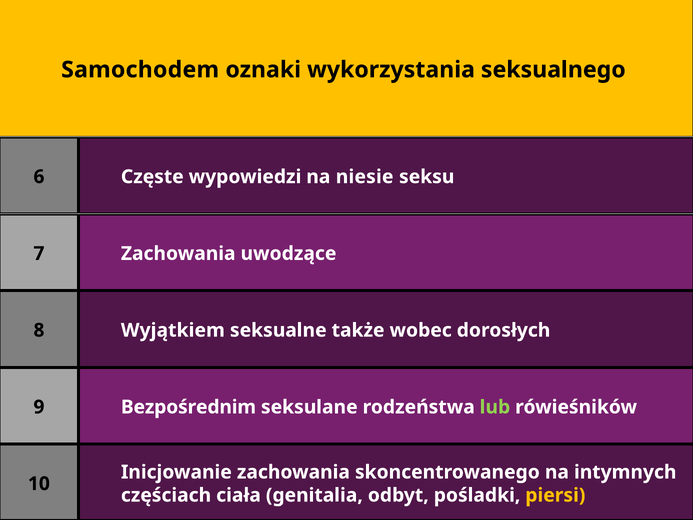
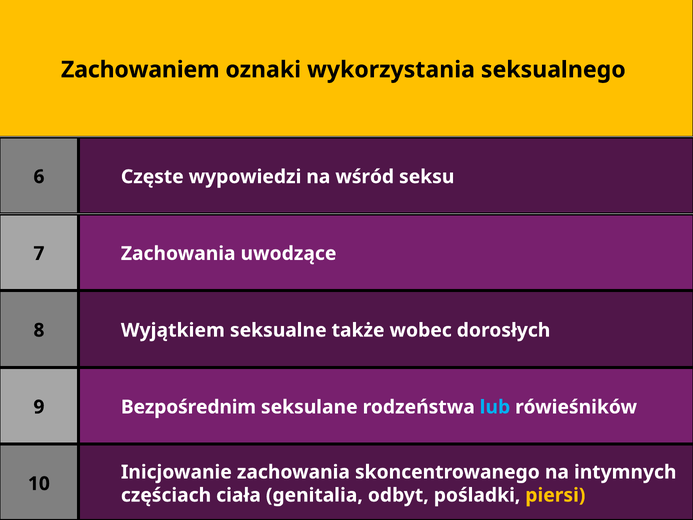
Samochodem: Samochodem -> Zachowaniem
niesie: niesie -> wśród
lub colour: light green -> light blue
